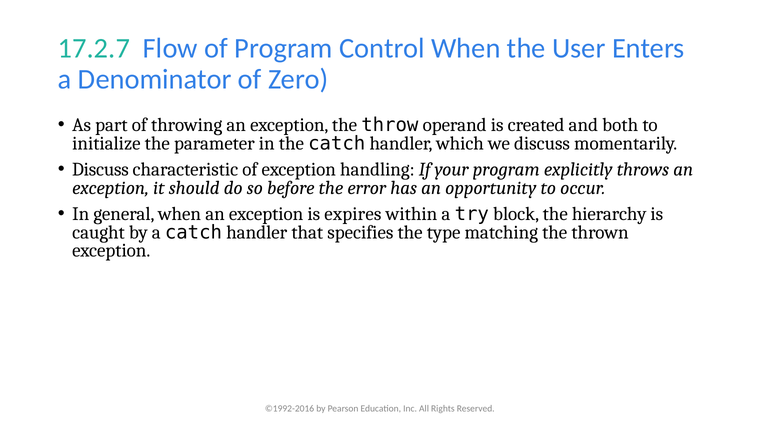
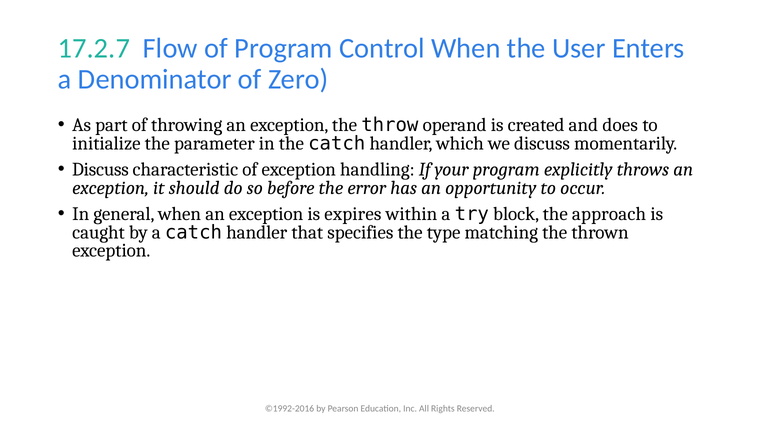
both: both -> does
hierarchy: hierarchy -> approach
